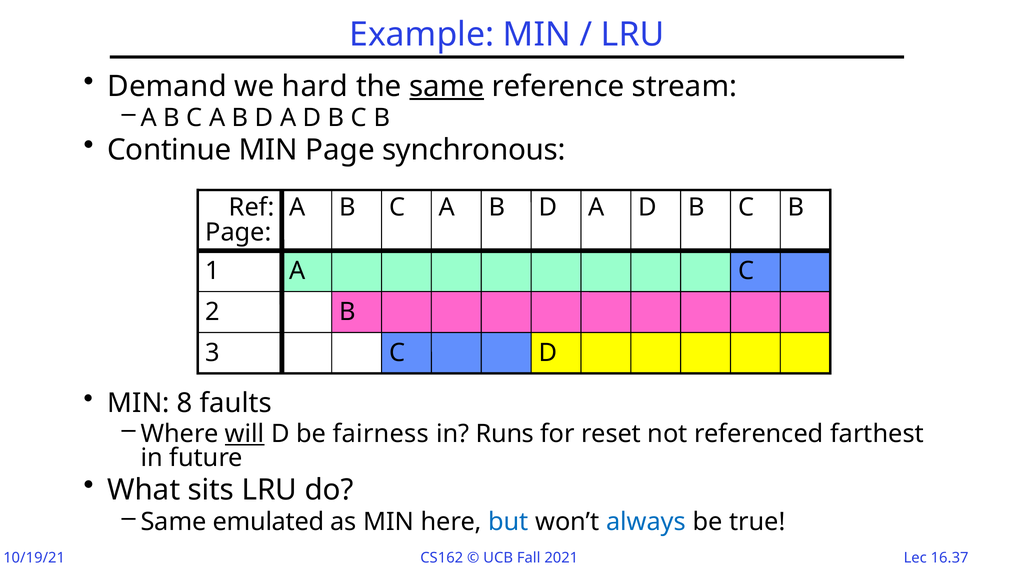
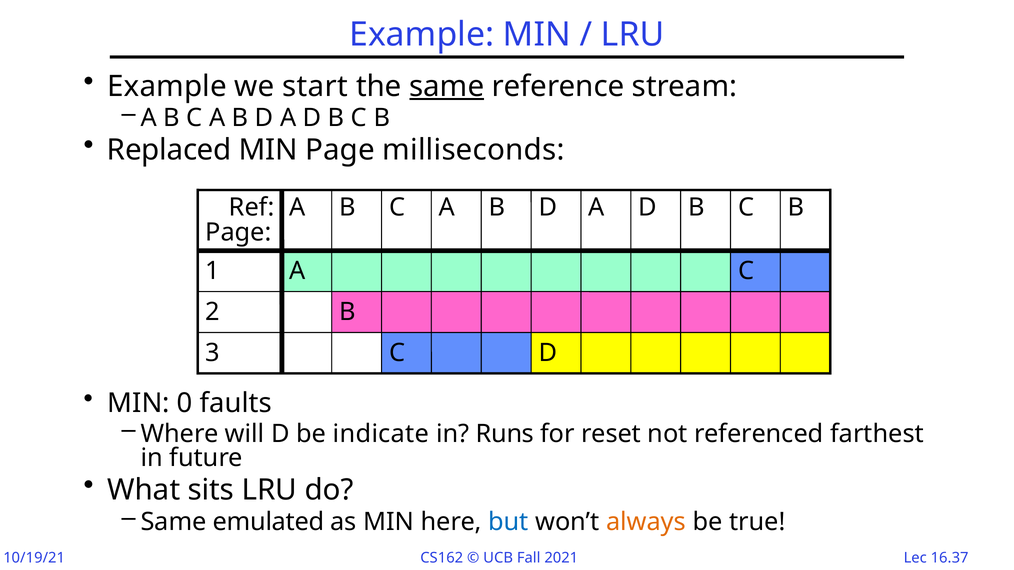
Demand at (167, 86): Demand -> Example
hard: hard -> start
Continue: Continue -> Replaced
synchronous: synchronous -> milliseconds
8: 8 -> 0
will underline: present -> none
fairness: fairness -> indicate
always colour: blue -> orange
